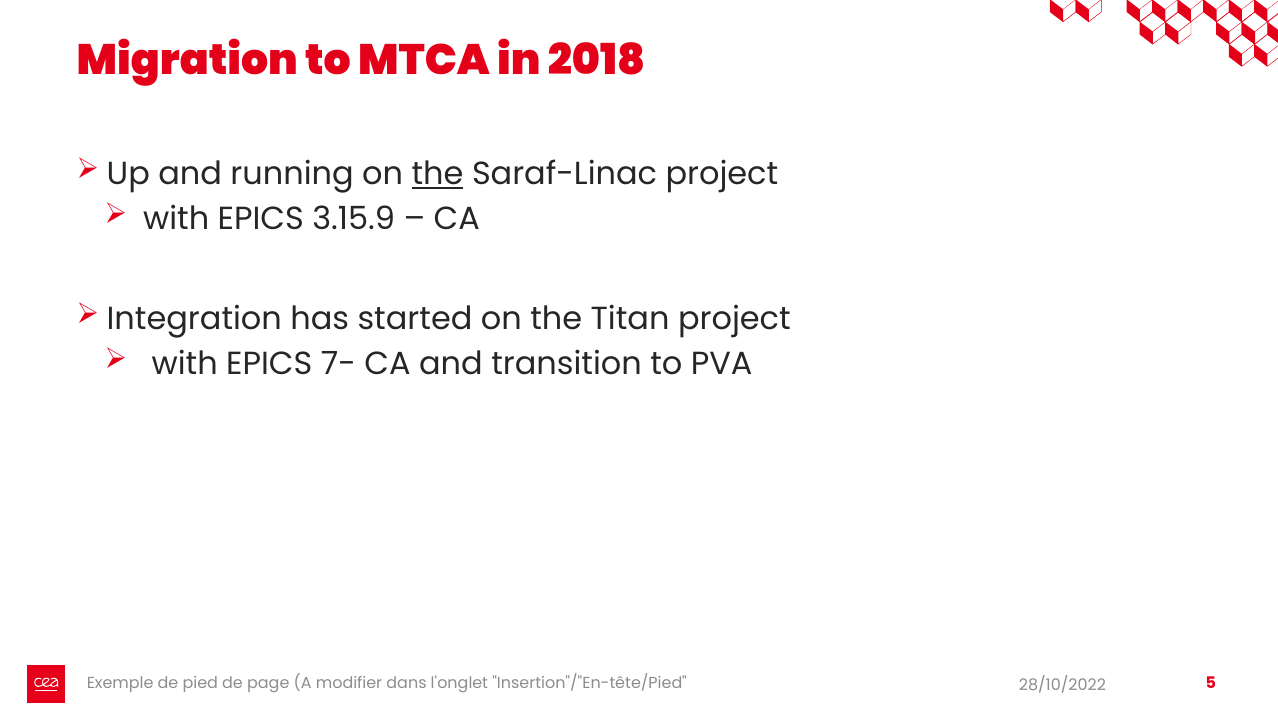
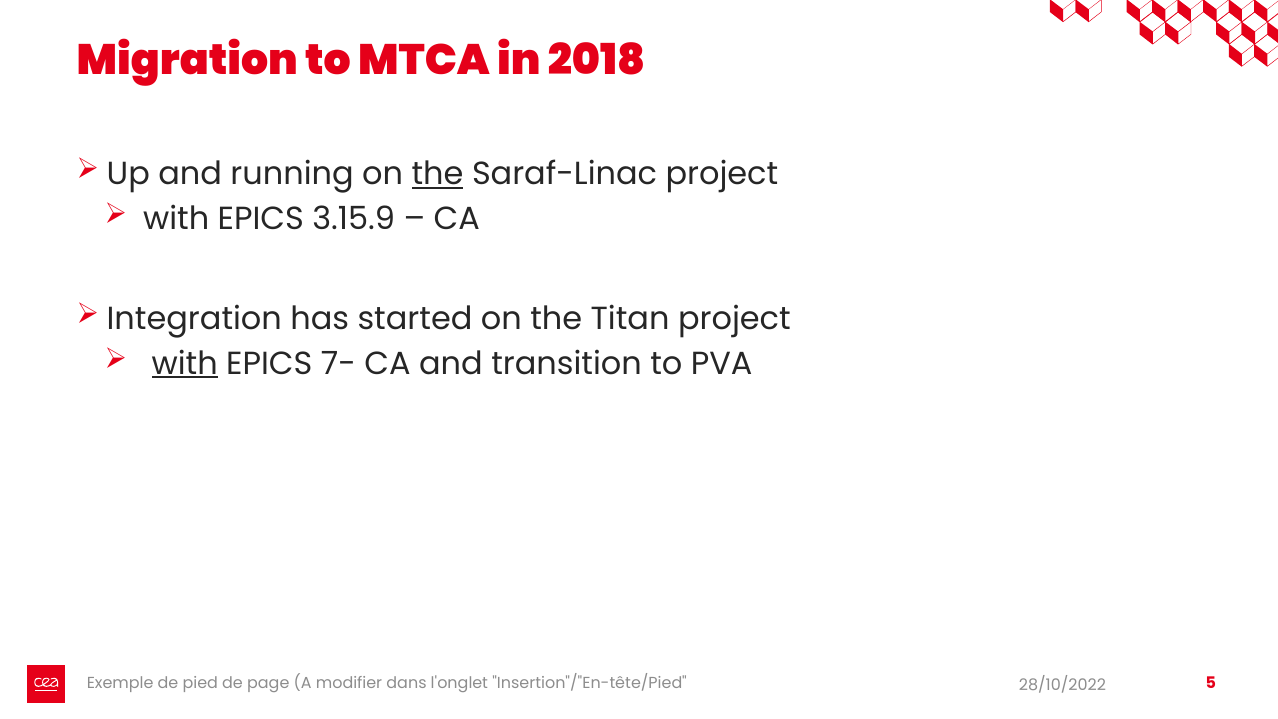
with at (185, 363) underline: none -> present
